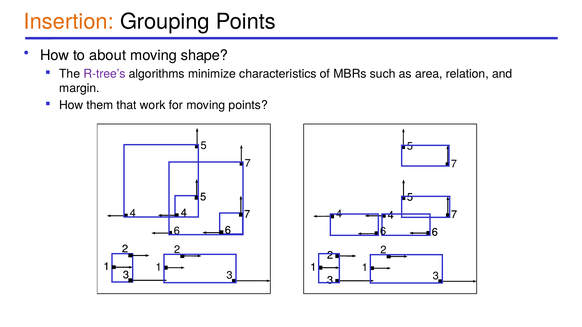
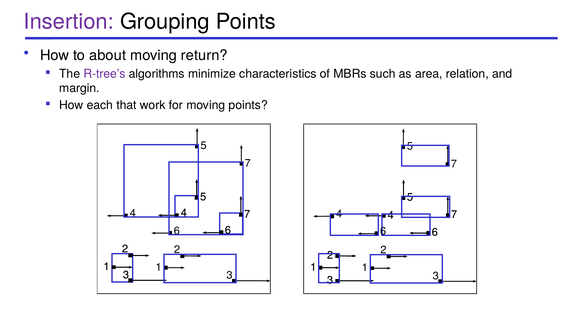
Insertion colour: orange -> purple
shape: shape -> return
them: them -> each
